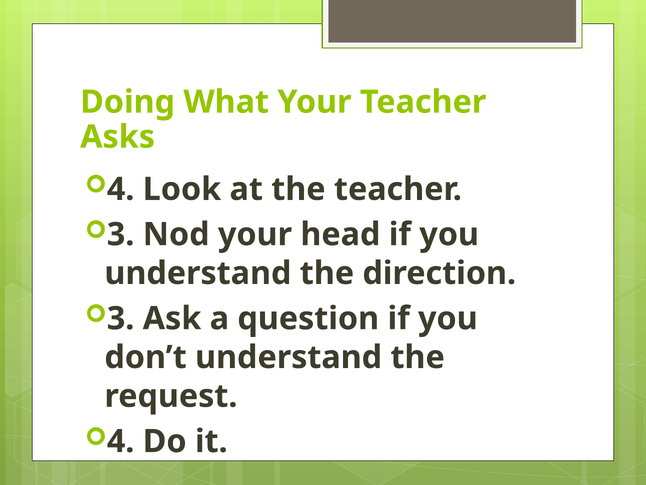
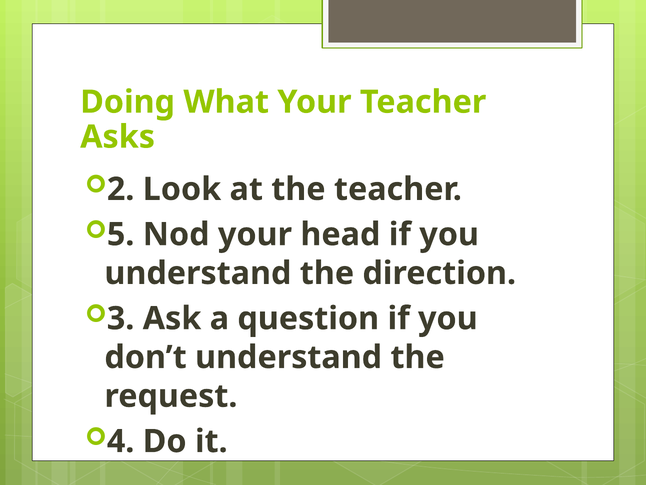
4 at (121, 189): 4 -> 2
3 at (121, 234): 3 -> 5
